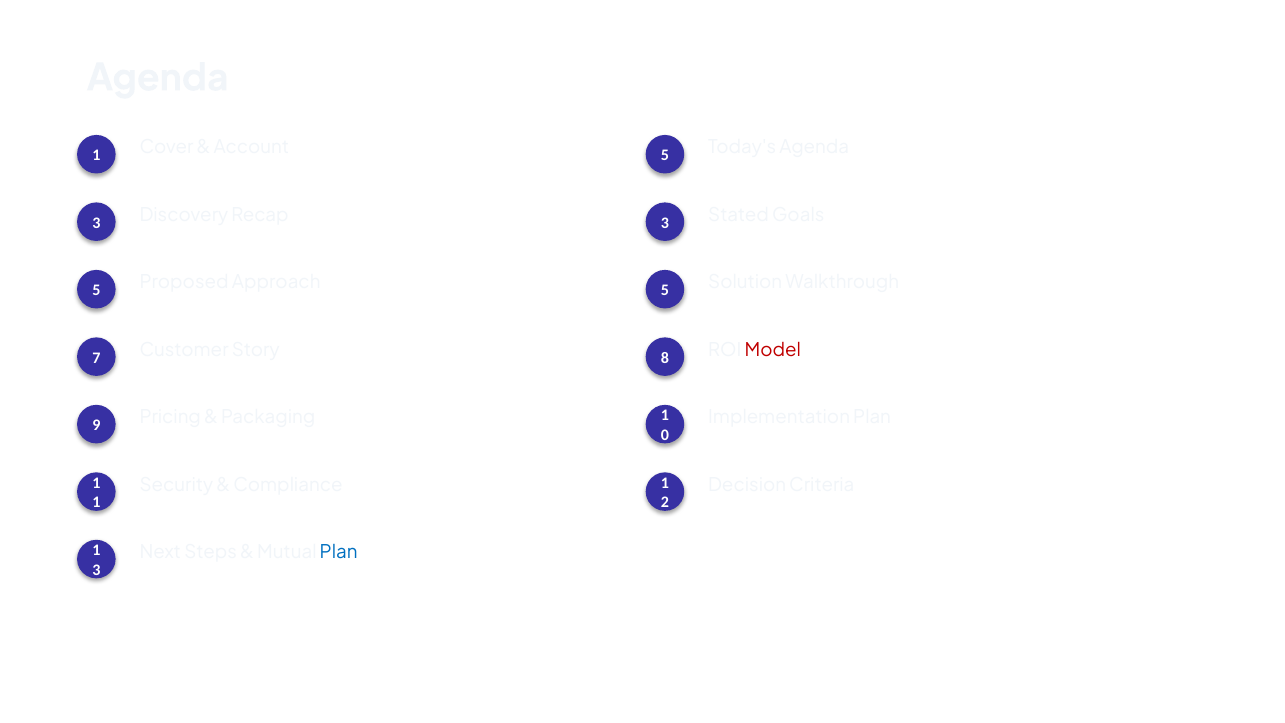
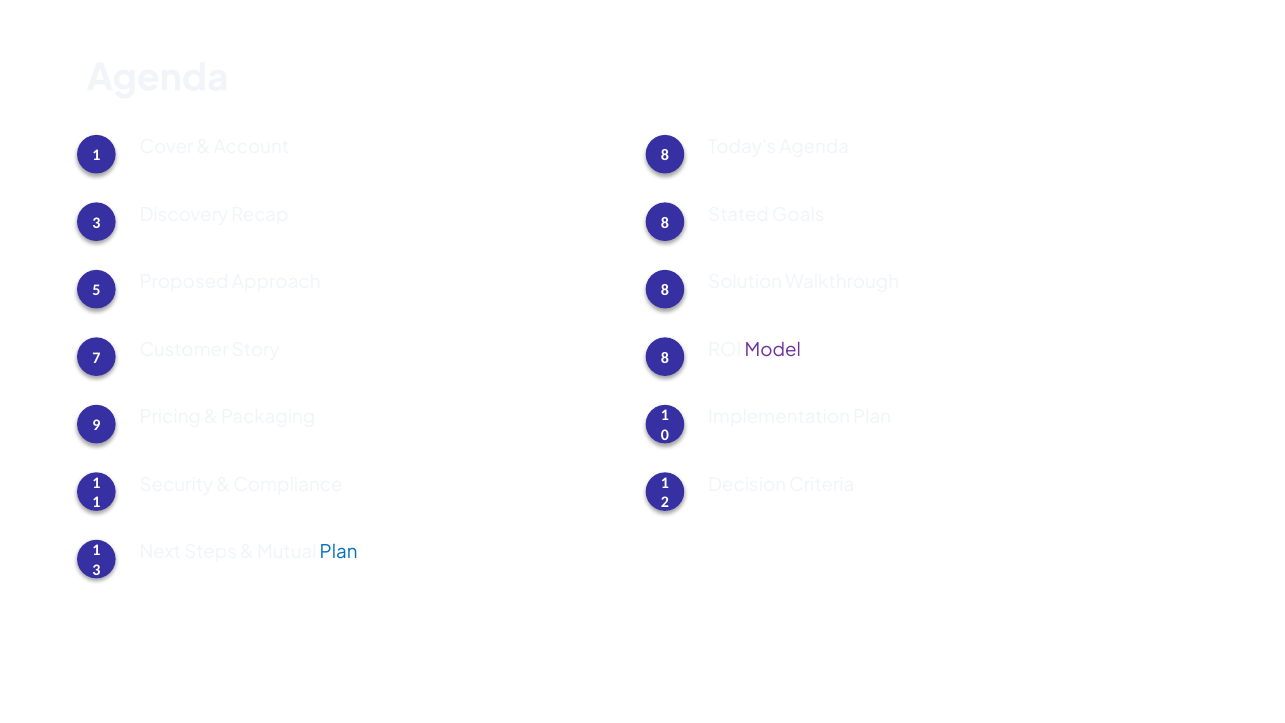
Account 5: 5 -> 8
Recap 3: 3 -> 8
Approach 5: 5 -> 8
Model colour: red -> purple
